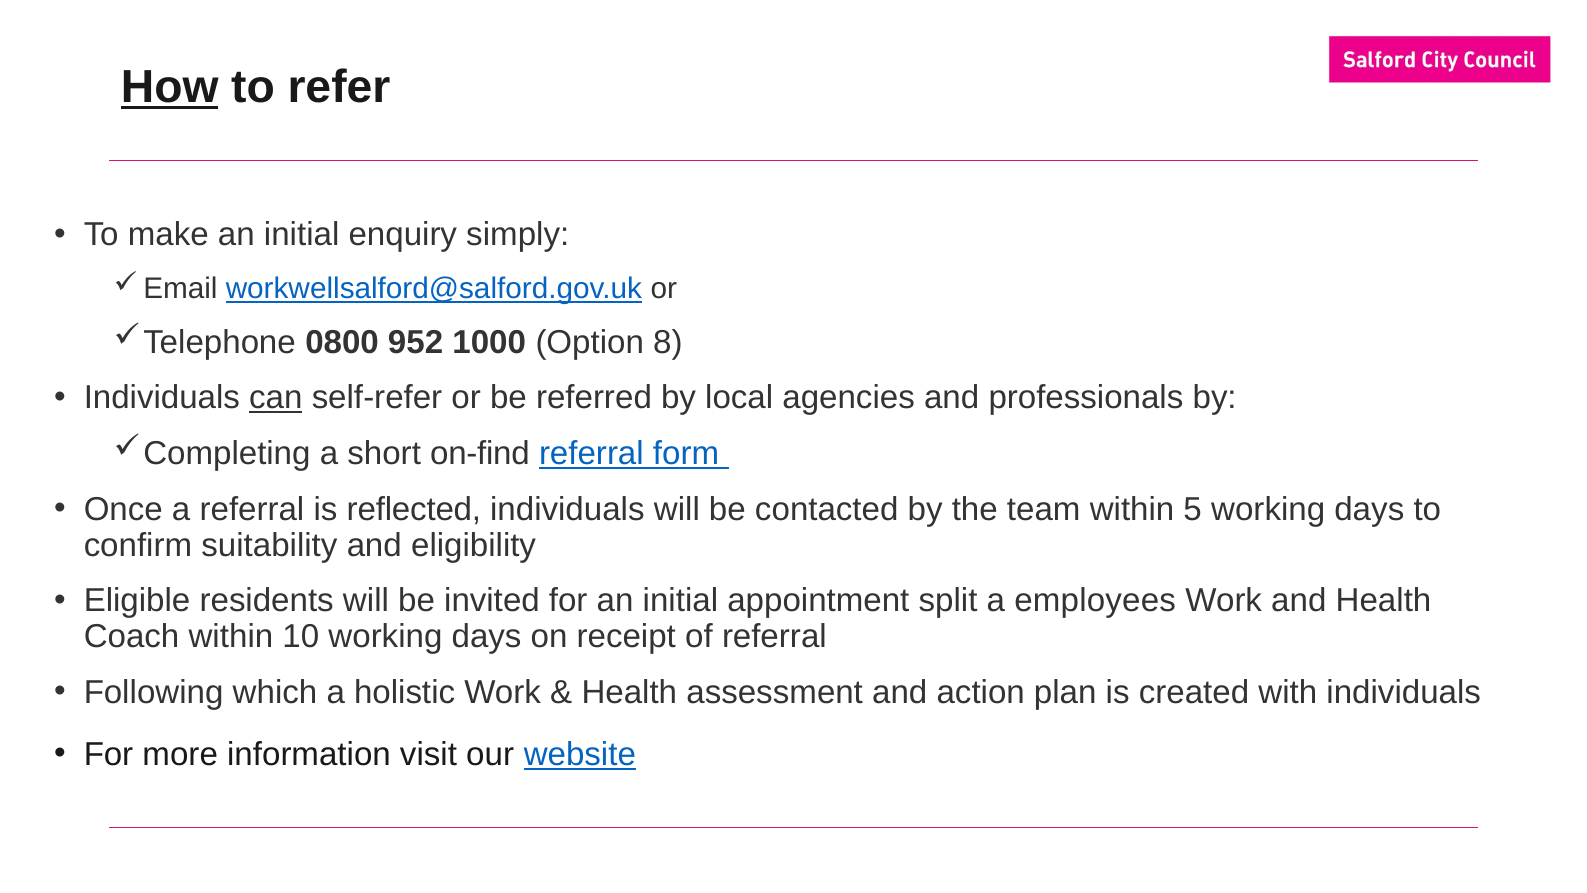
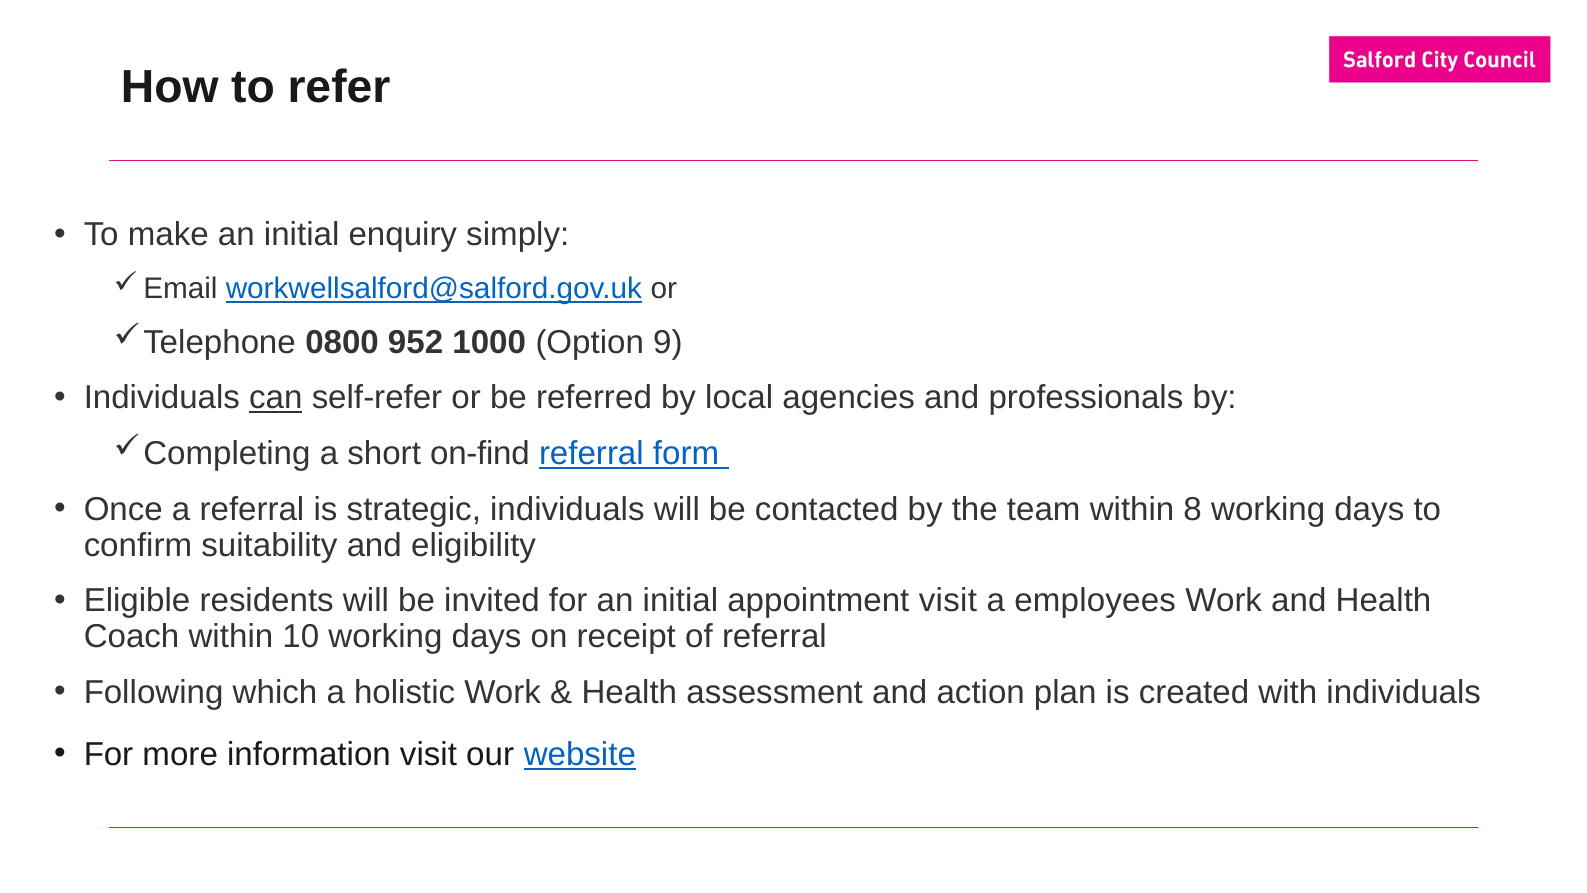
How underline: present -> none
8: 8 -> 9
reflected: reflected -> strategic
5: 5 -> 8
appointment split: split -> visit
